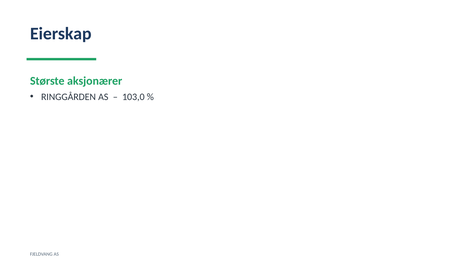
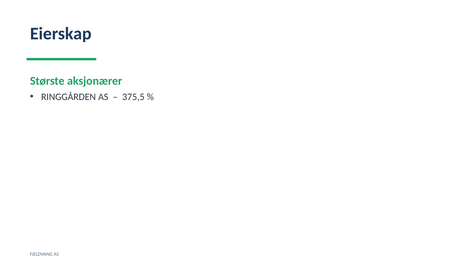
103,0: 103,0 -> 375,5
